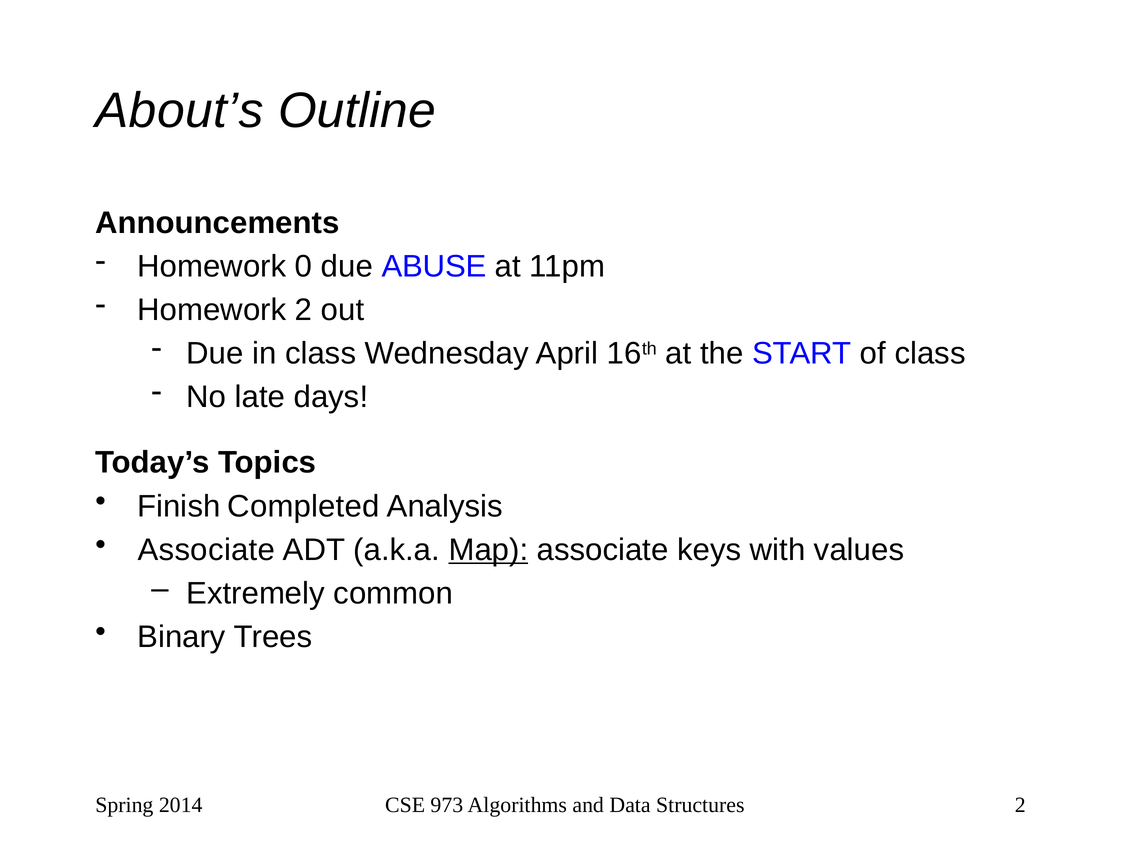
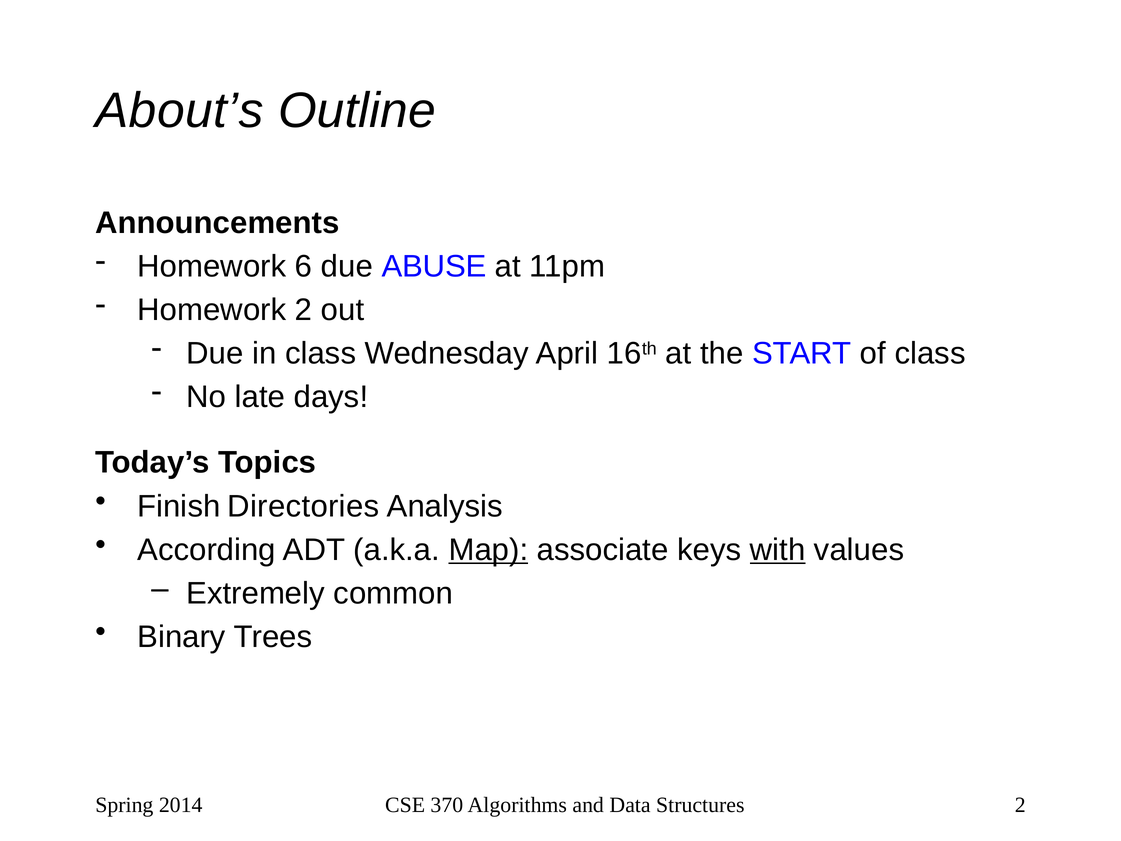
0: 0 -> 6
Completed: Completed -> Directories
Associate at (206, 550): Associate -> According
with underline: none -> present
973: 973 -> 370
